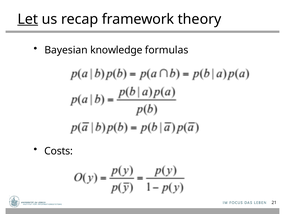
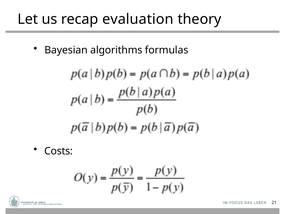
Let underline: present -> none
framework: framework -> evaluation
knowledge: knowledge -> algorithms
